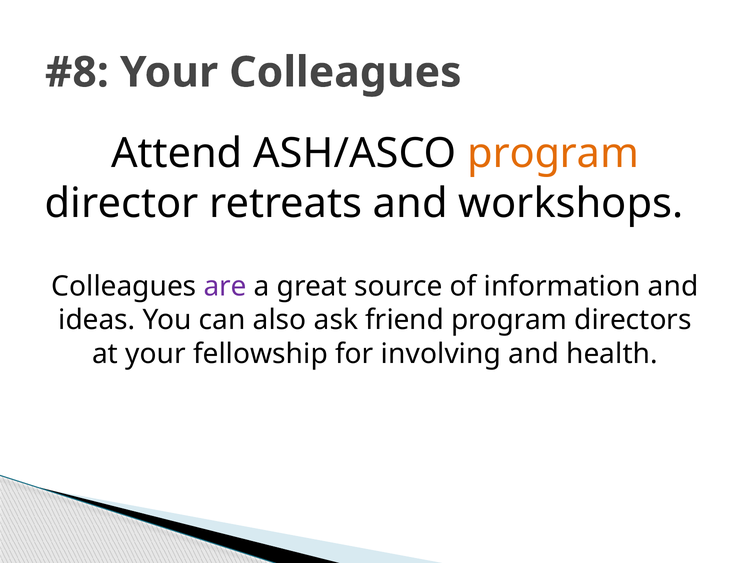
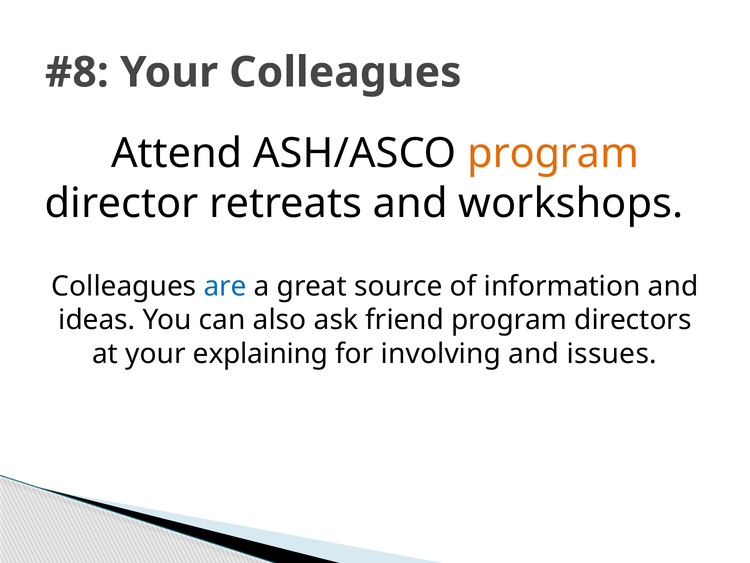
are colour: purple -> blue
fellowship: fellowship -> explaining
health: health -> issues
